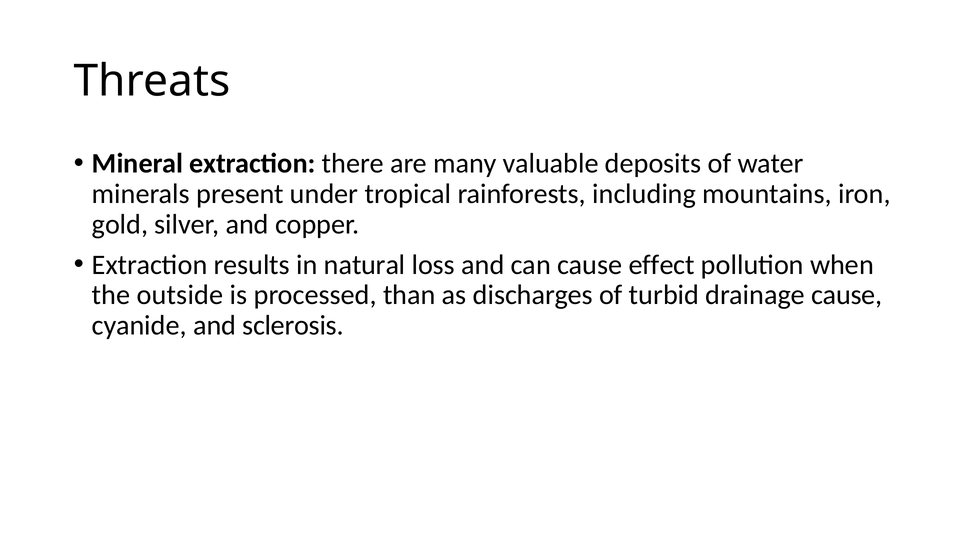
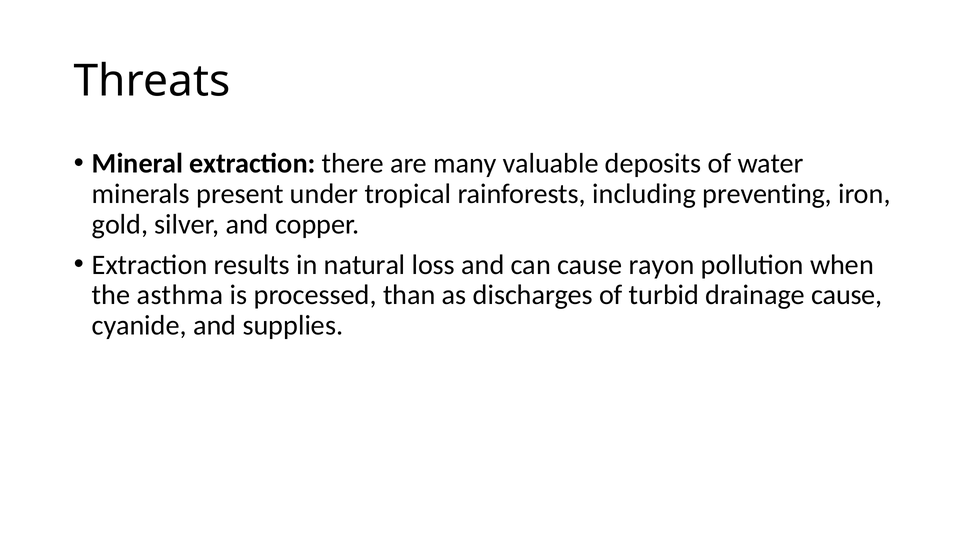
mountains: mountains -> preventing
effect: effect -> rayon
outside: outside -> asthma
sclerosis: sclerosis -> supplies
